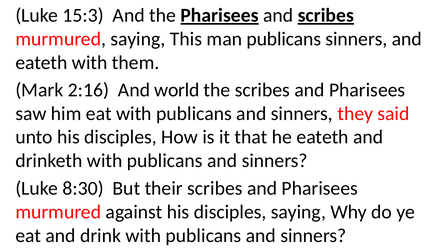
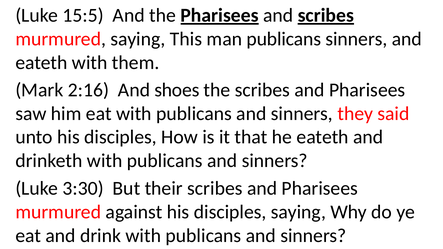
15:3: 15:3 -> 15:5
world: world -> shoes
8:30: 8:30 -> 3:30
